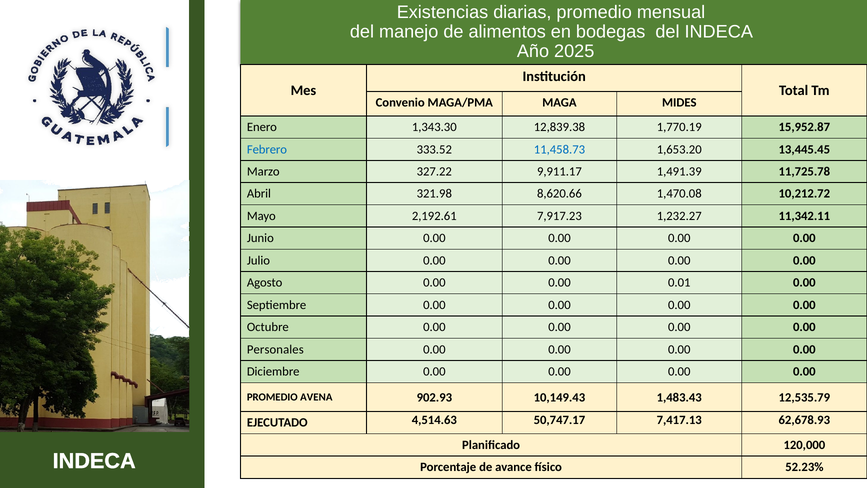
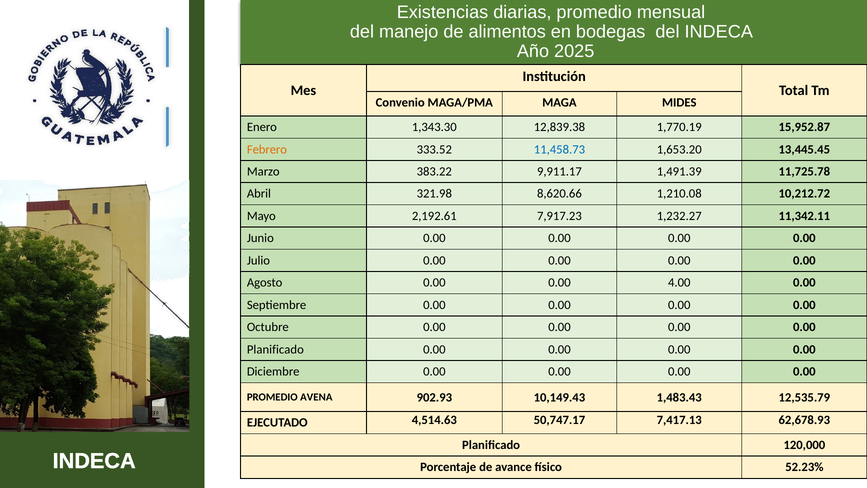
Febrero colour: blue -> orange
327.22: 327.22 -> 383.22
1,470.08: 1,470.08 -> 1,210.08
0.01: 0.01 -> 4.00
Personales at (275, 349): Personales -> Planificado
